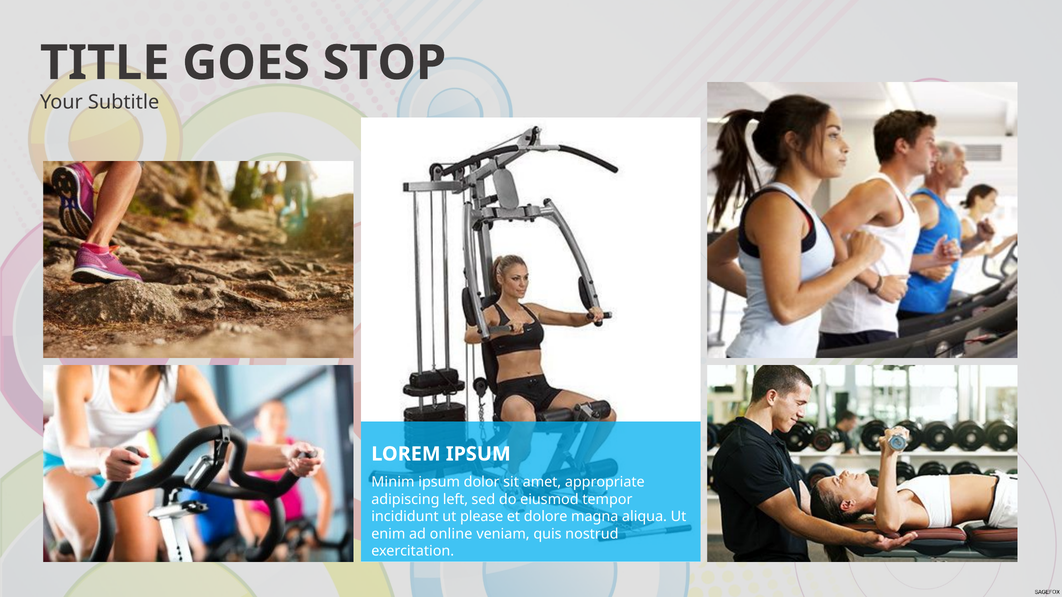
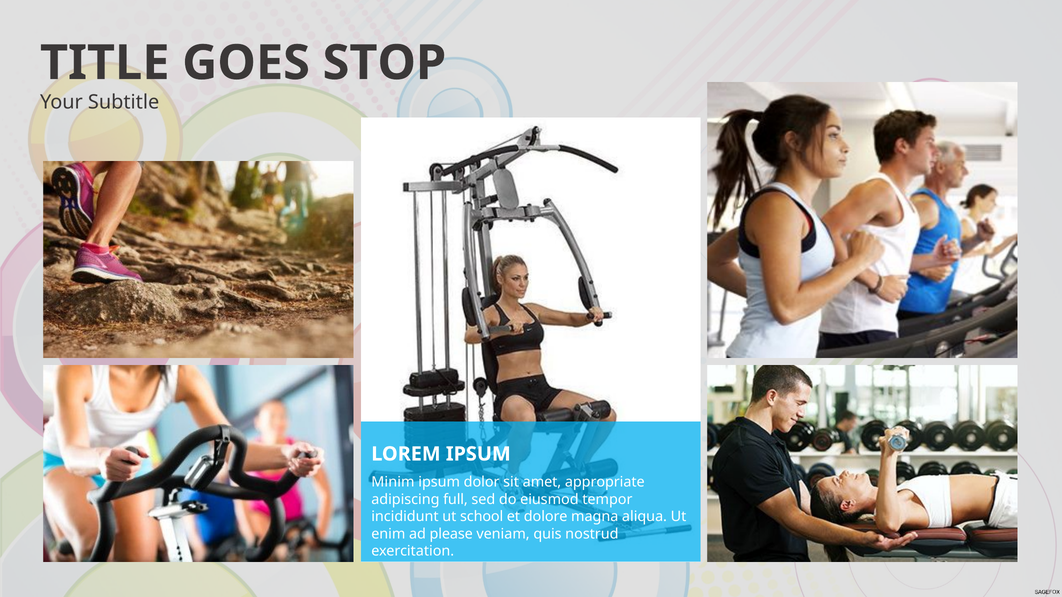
left: left -> full
please: please -> school
online: online -> please
